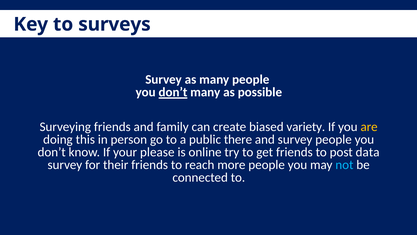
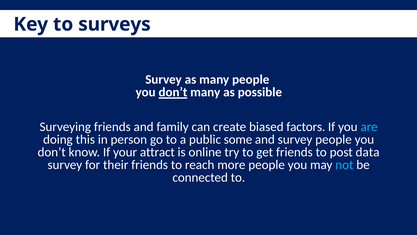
variety: variety -> factors
are colour: yellow -> light blue
there: there -> some
please: please -> attract
